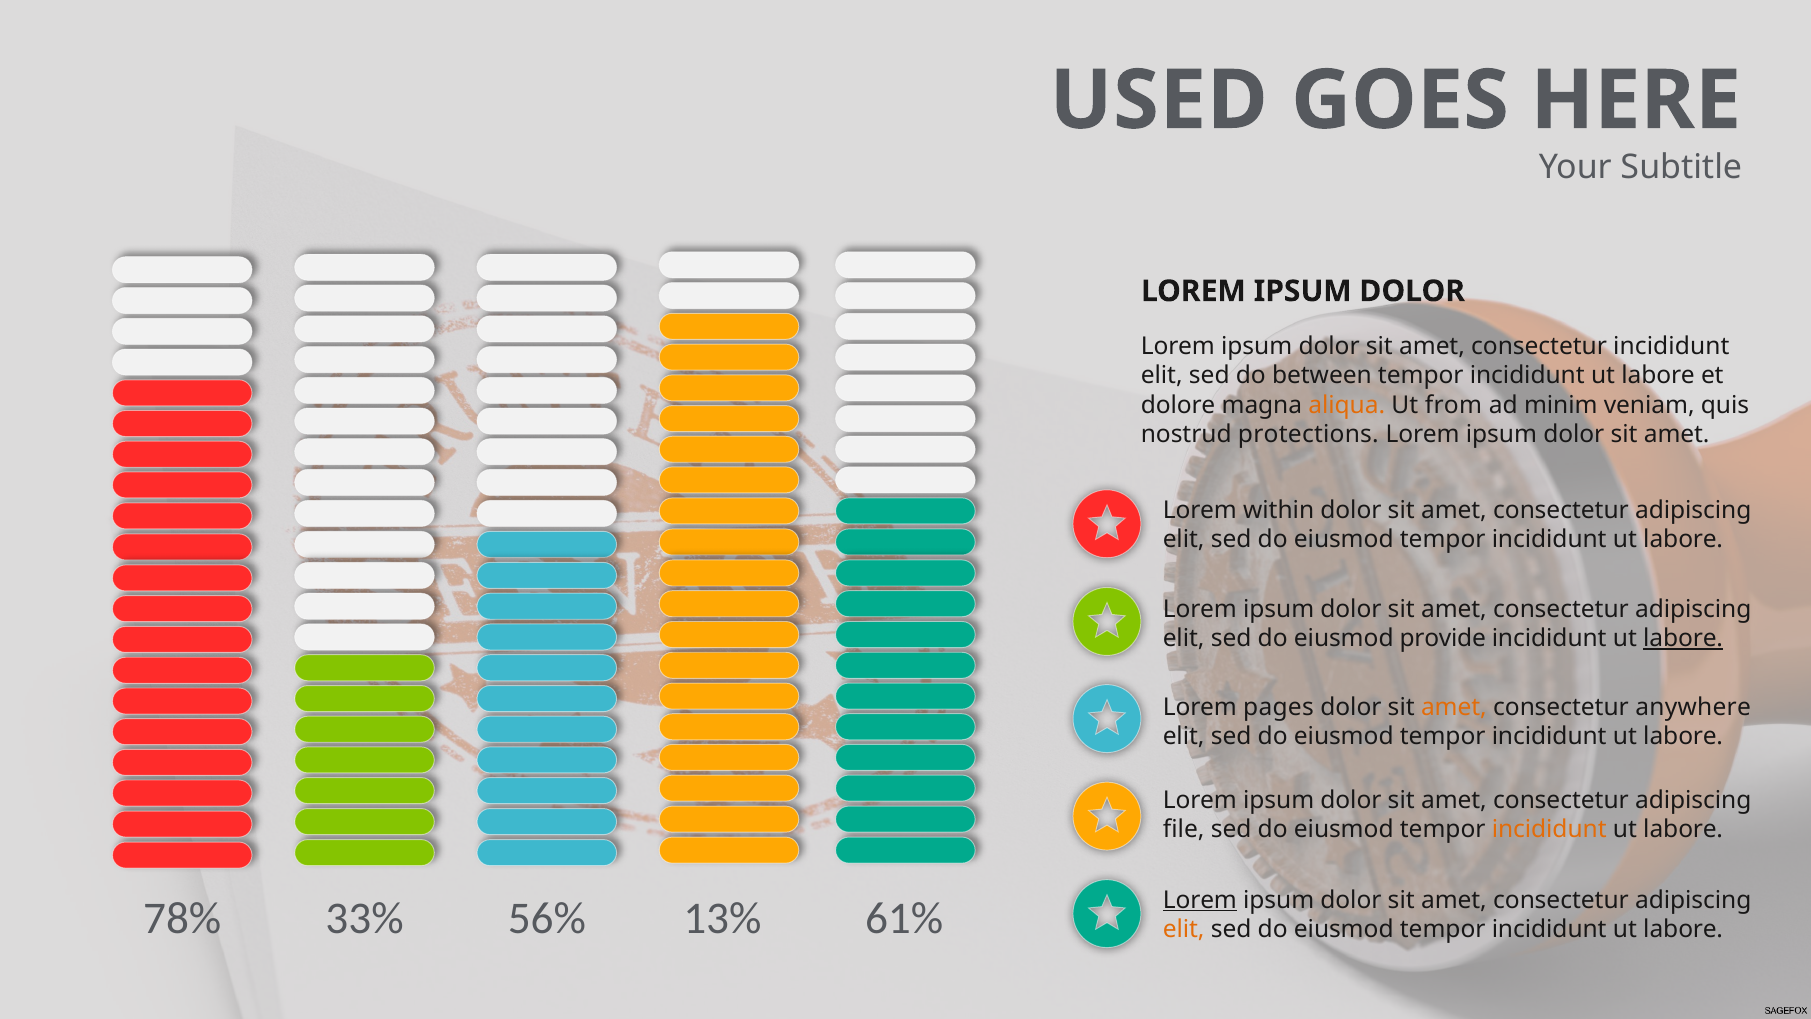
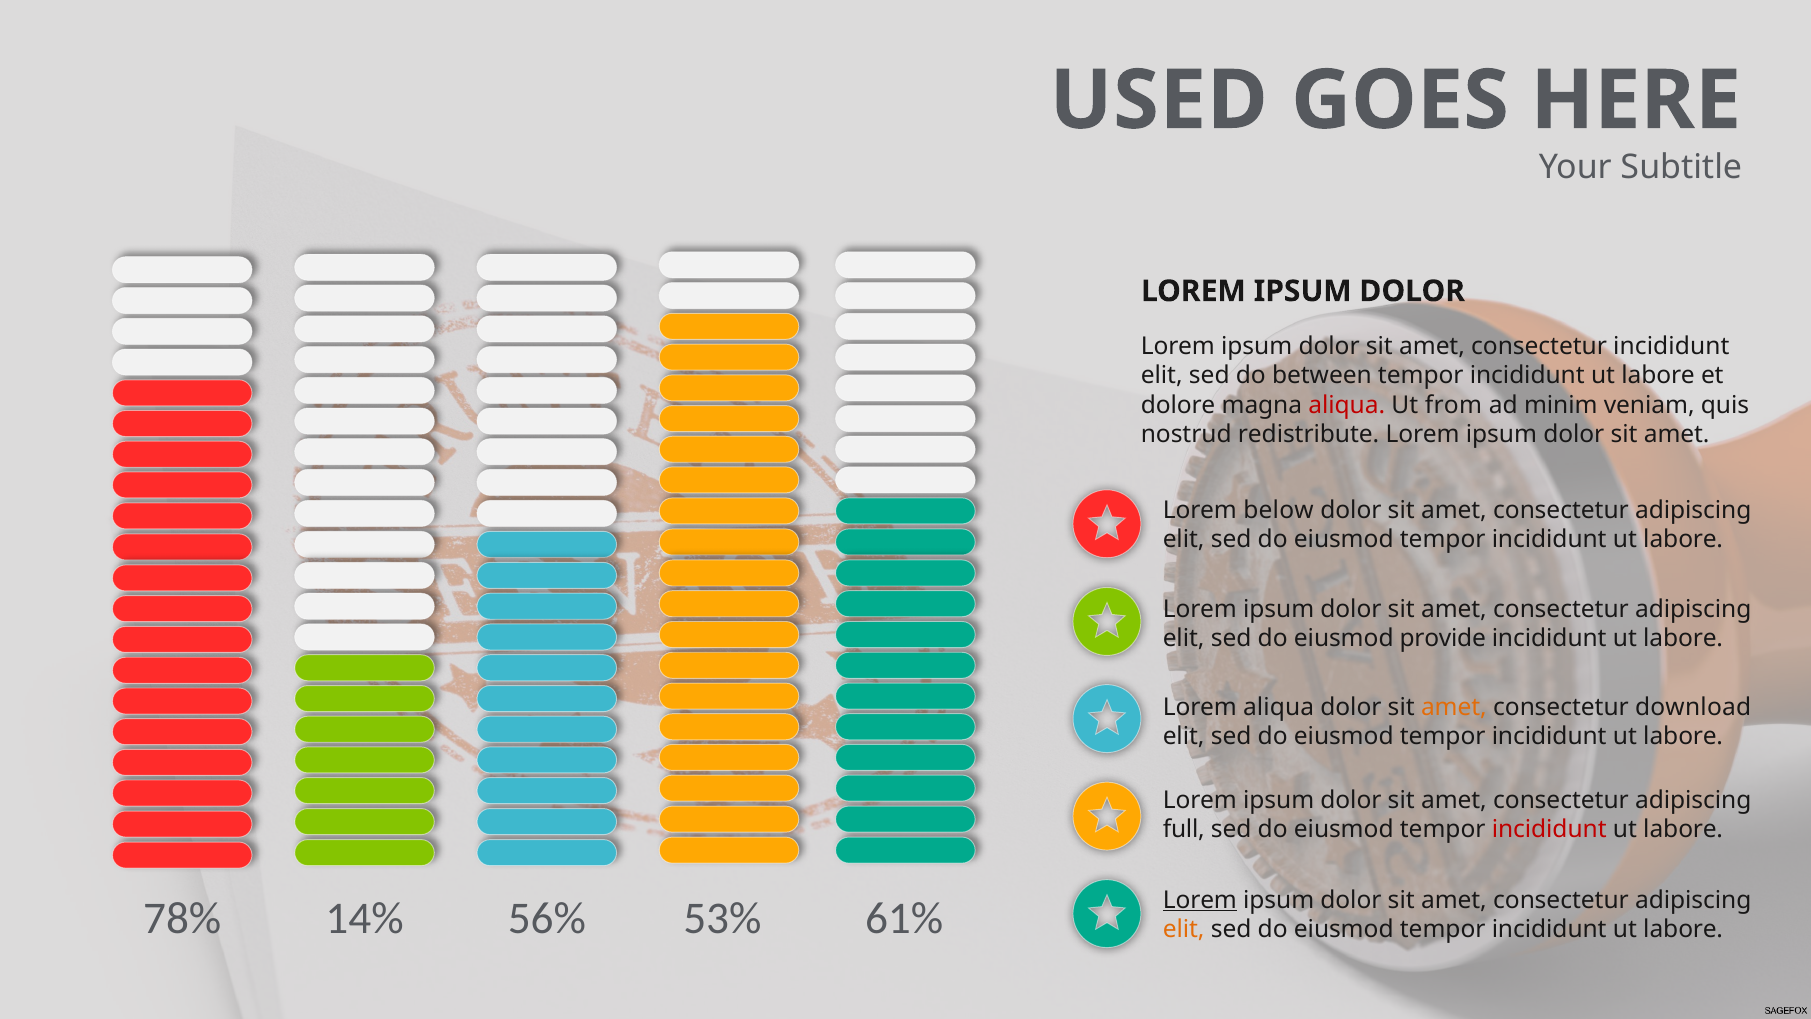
aliqua at (1347, 405) colour: orange -> red
protections: protections -> redistribute
within: within -> below
labore at (1683, 638) underline: present -> none
Lorem pages: pages -> aliqua
anywhere: anywhere -> download
file: file -> full
incididunt at (1549, 829) colour: orange -> red
33%: 33% -> 14%
13%: 13% -> 53%
